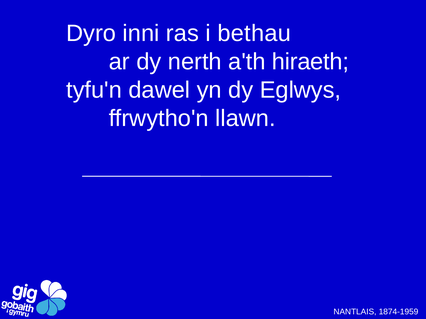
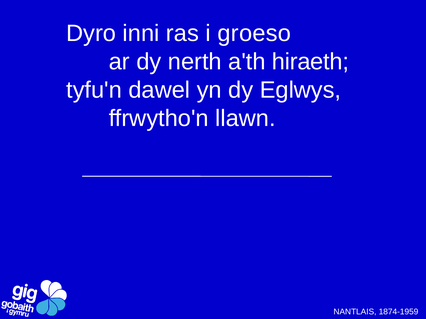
bethau: bethau -> groeso
